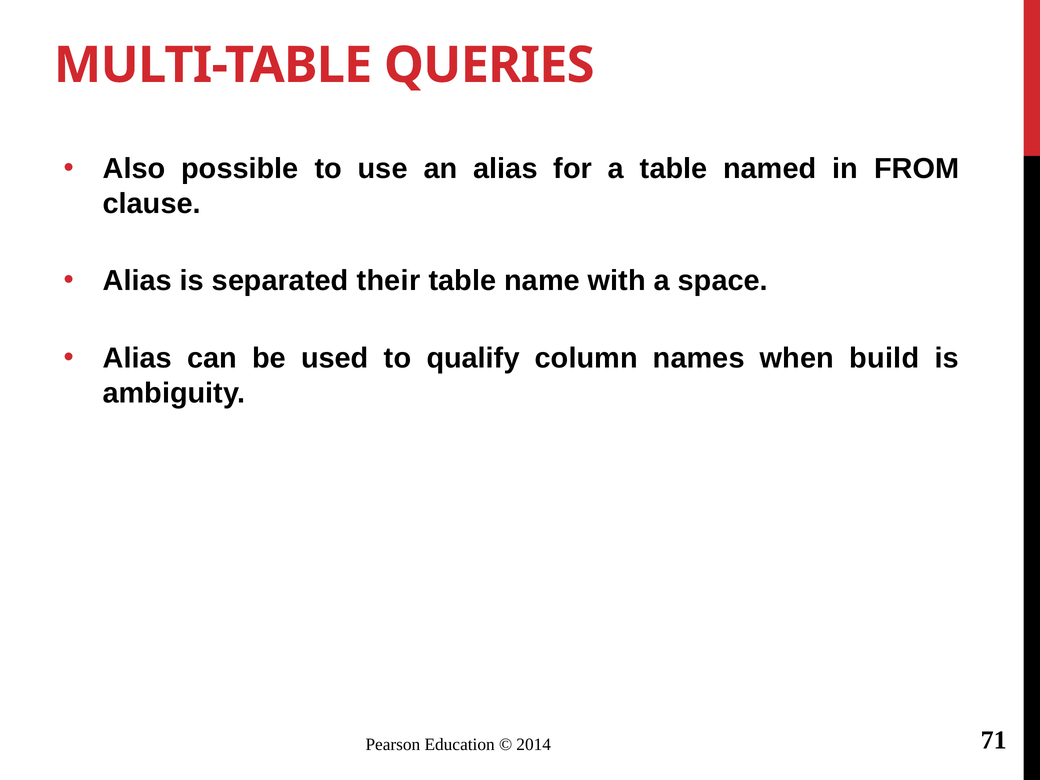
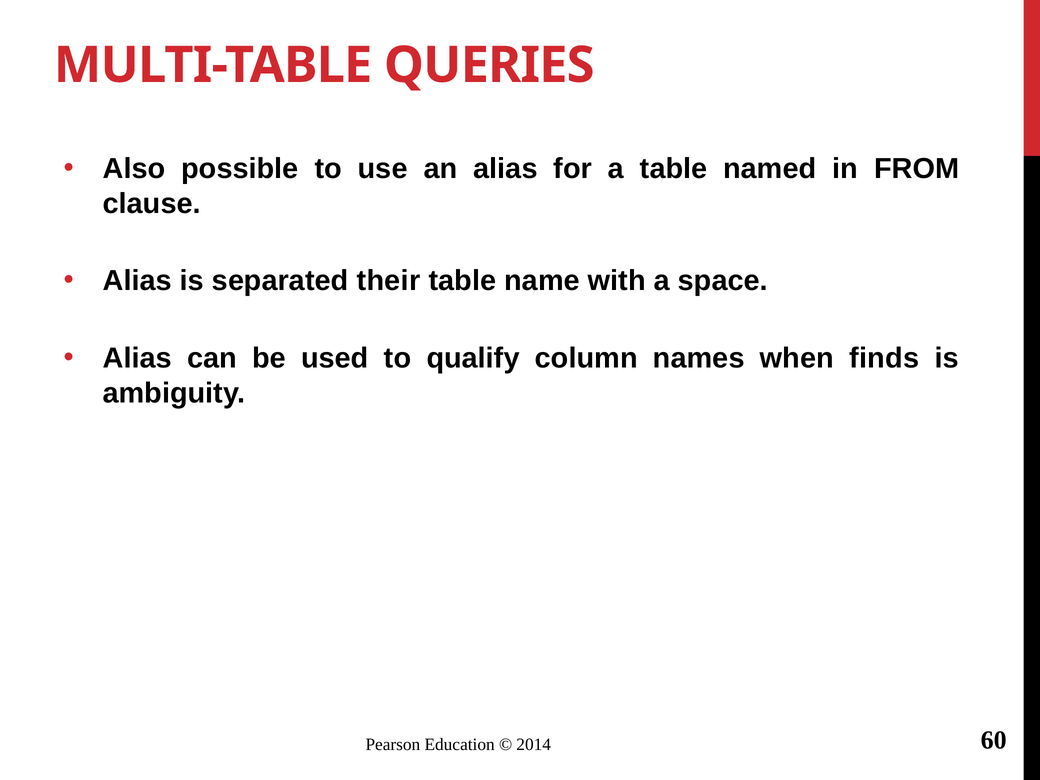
build: build -> finds
71: 71 -> 60
